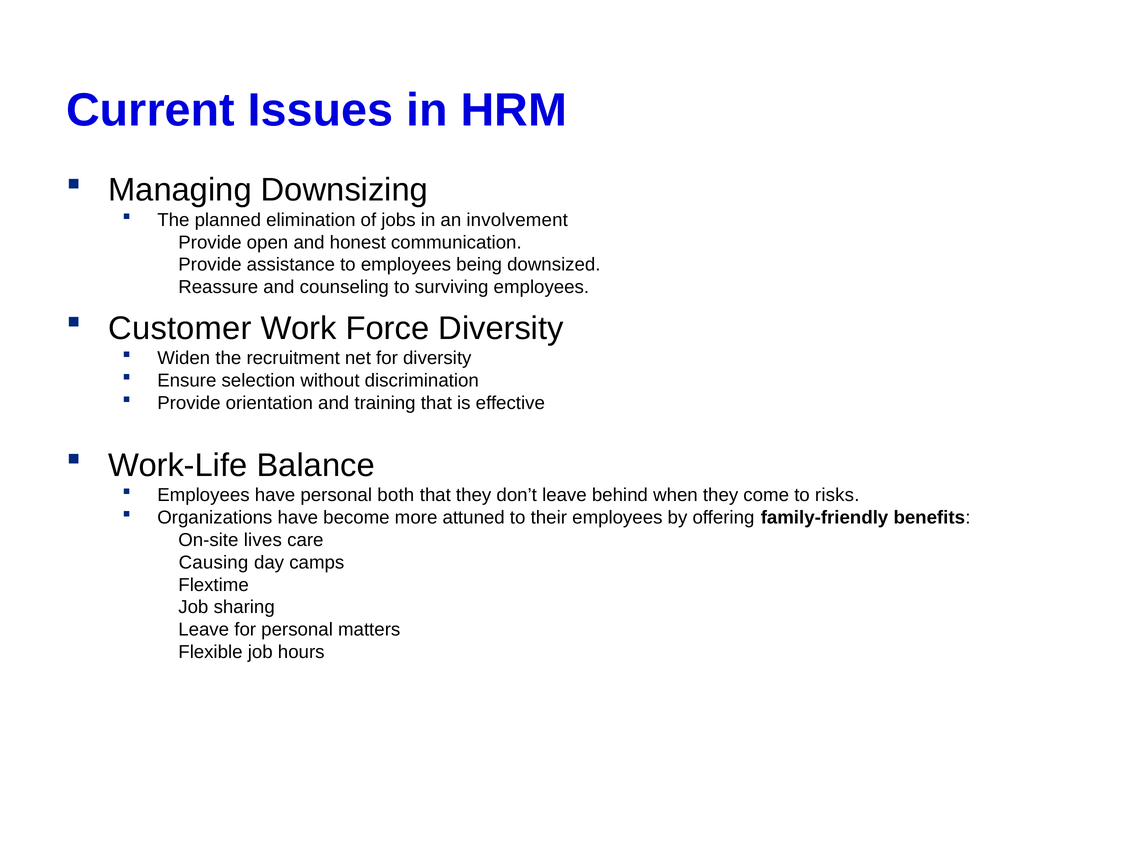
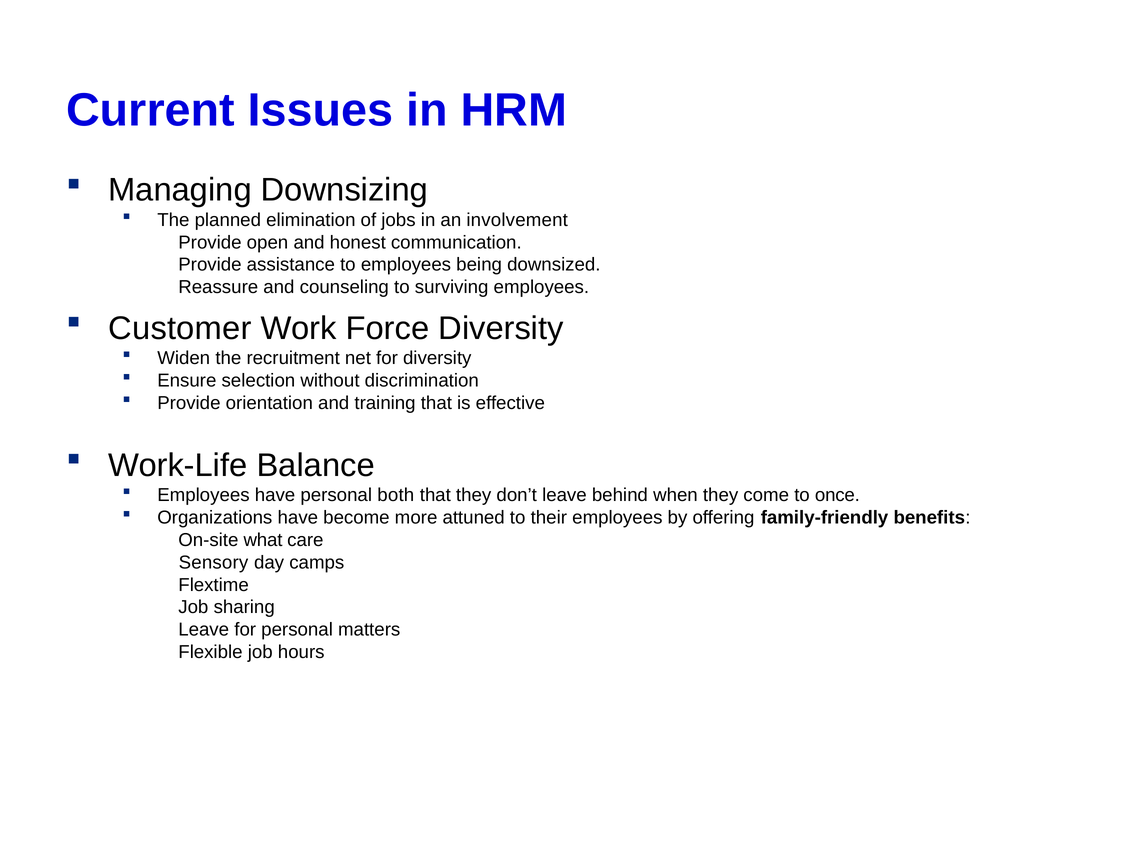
risks: risks -> once
lives: lives -> what
Causing: Causing -> Sensory
